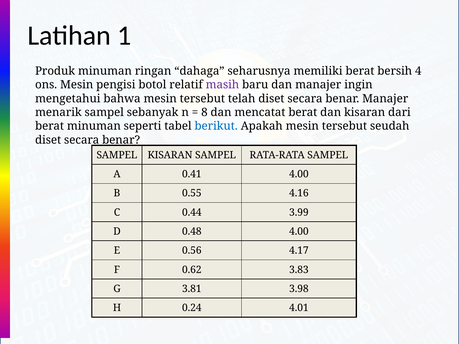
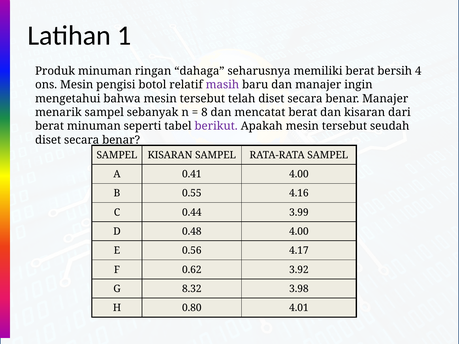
berikut colour: blue -> purple
3.83: 3.83 -> 3.92
3.81: 3.81 -> 8.32
0.24: 0.24 -> 0.80
